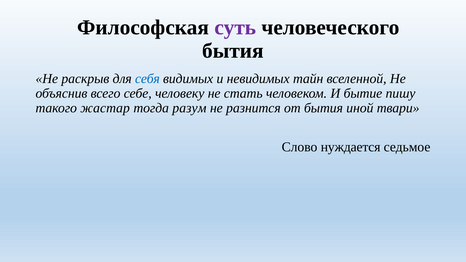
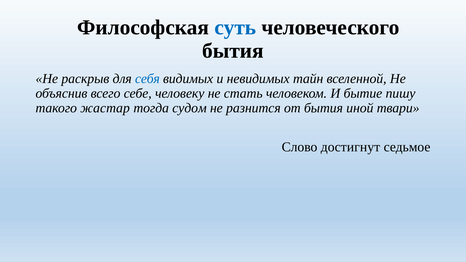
суть colour: purple -> blue
разум: разум -> судом
нуждается: нуждается -> достигнут
